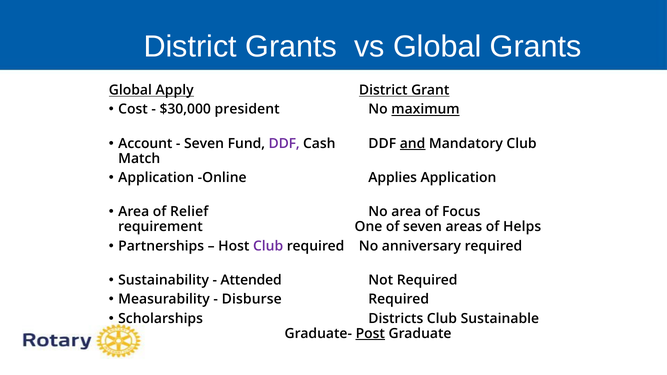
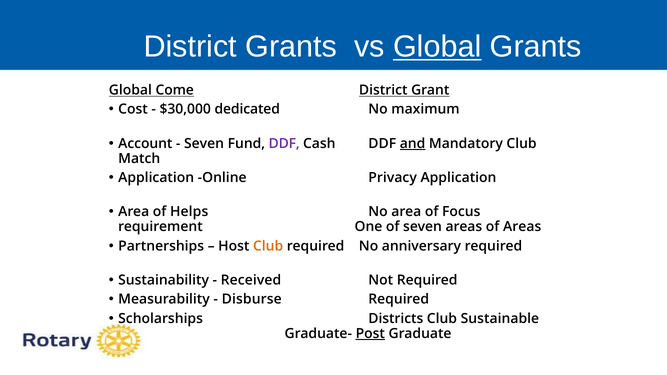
Global at (437, 47) underline: none -> present
Apply: Apply -> Come
president: president -> dedicated
maximum underline: present -> none
Applies: Applies -> Privacy
Relief: Relief -> Helps
of Helps: Helps -> Areas
Club at (268, 246) colour: purple -> orange
Attended: Attended -> Received
